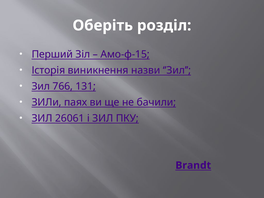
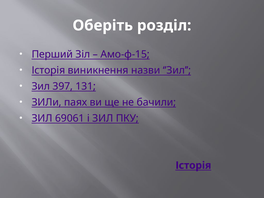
766: 766 -> 397
26061: 26061 -> 69061
Brandt at (193, 165): Brandt -> Історія
